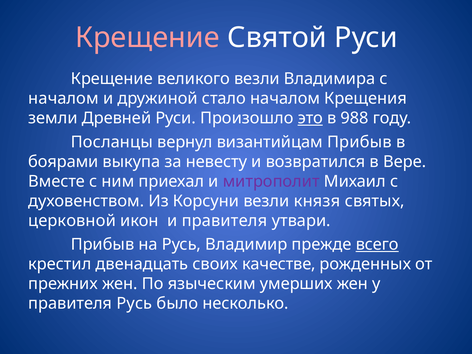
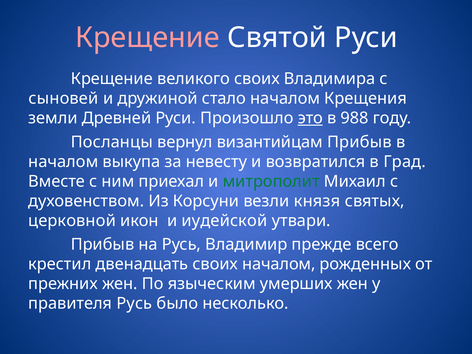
великого везли: везли -> своих
началом at (64, 98): началом -> сыновей
боярами at (63, 162): боярами -> началом
Вере: Вере -> Град
митрополит colour: purple -> green
и правителя: правителя -> иудейской
всего underline: present -> none
своих качестве: качестве -> началом
